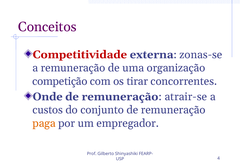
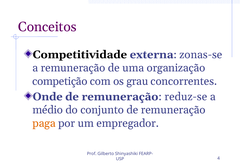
Competitividade colour: red -> black
tirar: tirar -> grau
atrair-se: atrair-se -> reduz-se
custos: custos -> médio
